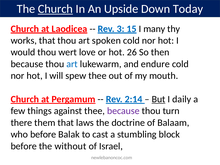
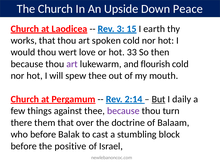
Church at (55, 9) underline: present -> none
Today: Today -> Peace
many: many -> earth
26: 26 -> 33
art at (72, 64) colour: blue -> purple
endure: endure -> flourish
laws: laws -> over
without: without -> positive
